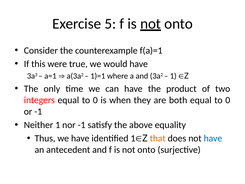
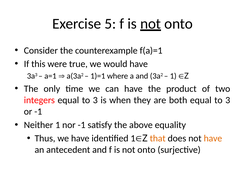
integers equal to 0: 0 -> 3
both equal to 0: 0 -> 3
have at (213, 138) colour: blue -> orange
